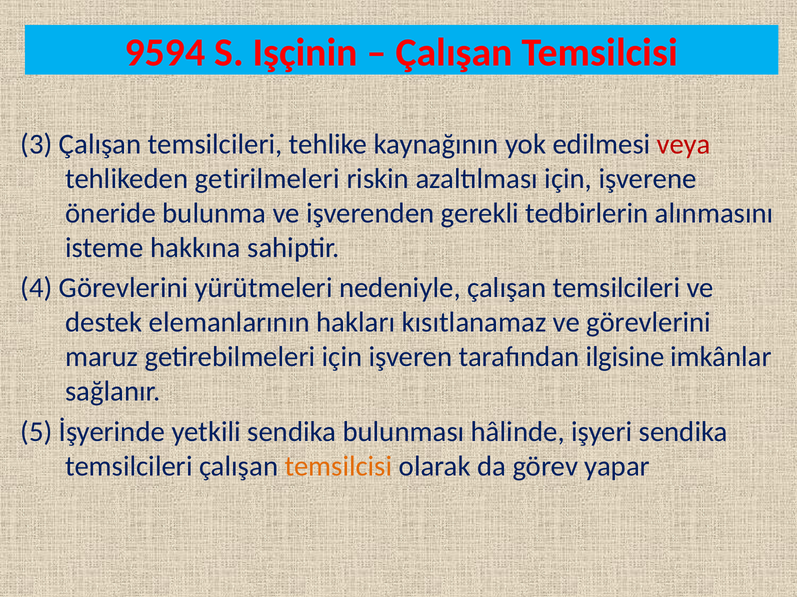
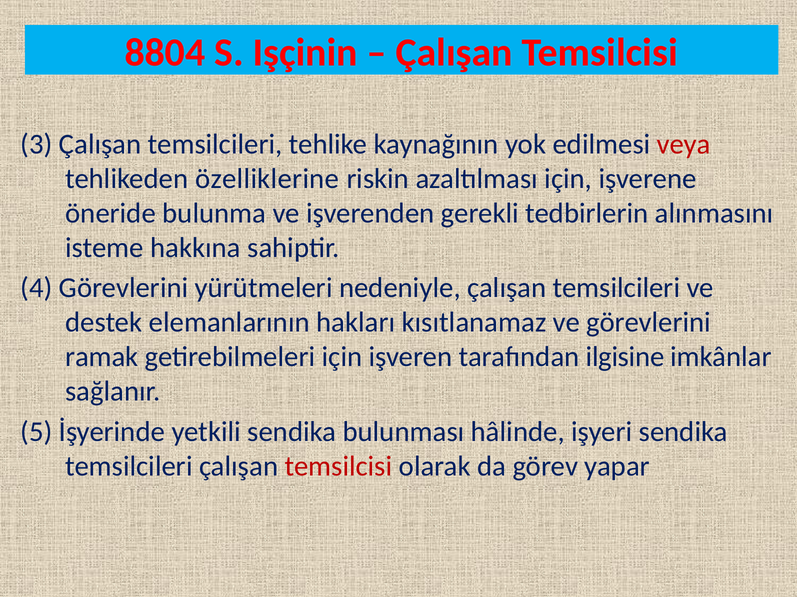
9594: 9594 -> 8804
getirilmeleri: getirilmeleri -> özelliklerine
maruz: maruz -> ramak
temsilcisi at (338, 467) colour: orange -> red
